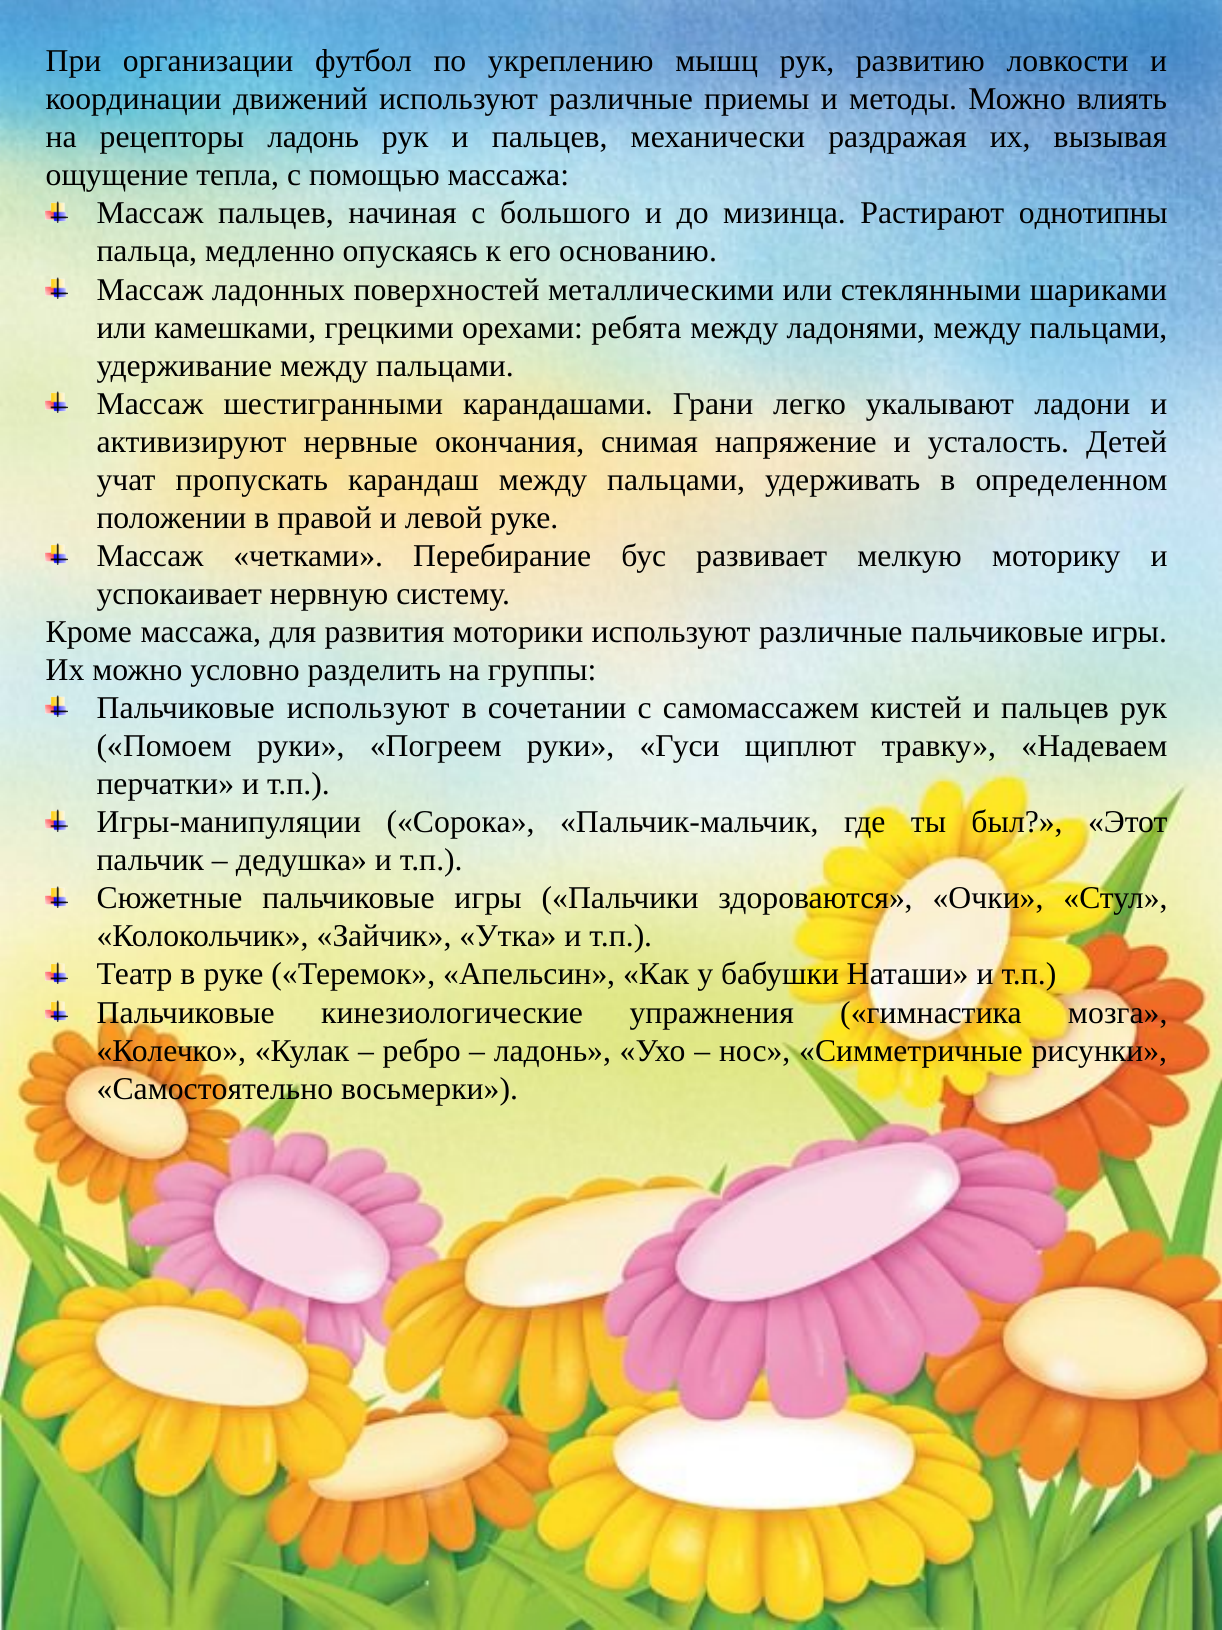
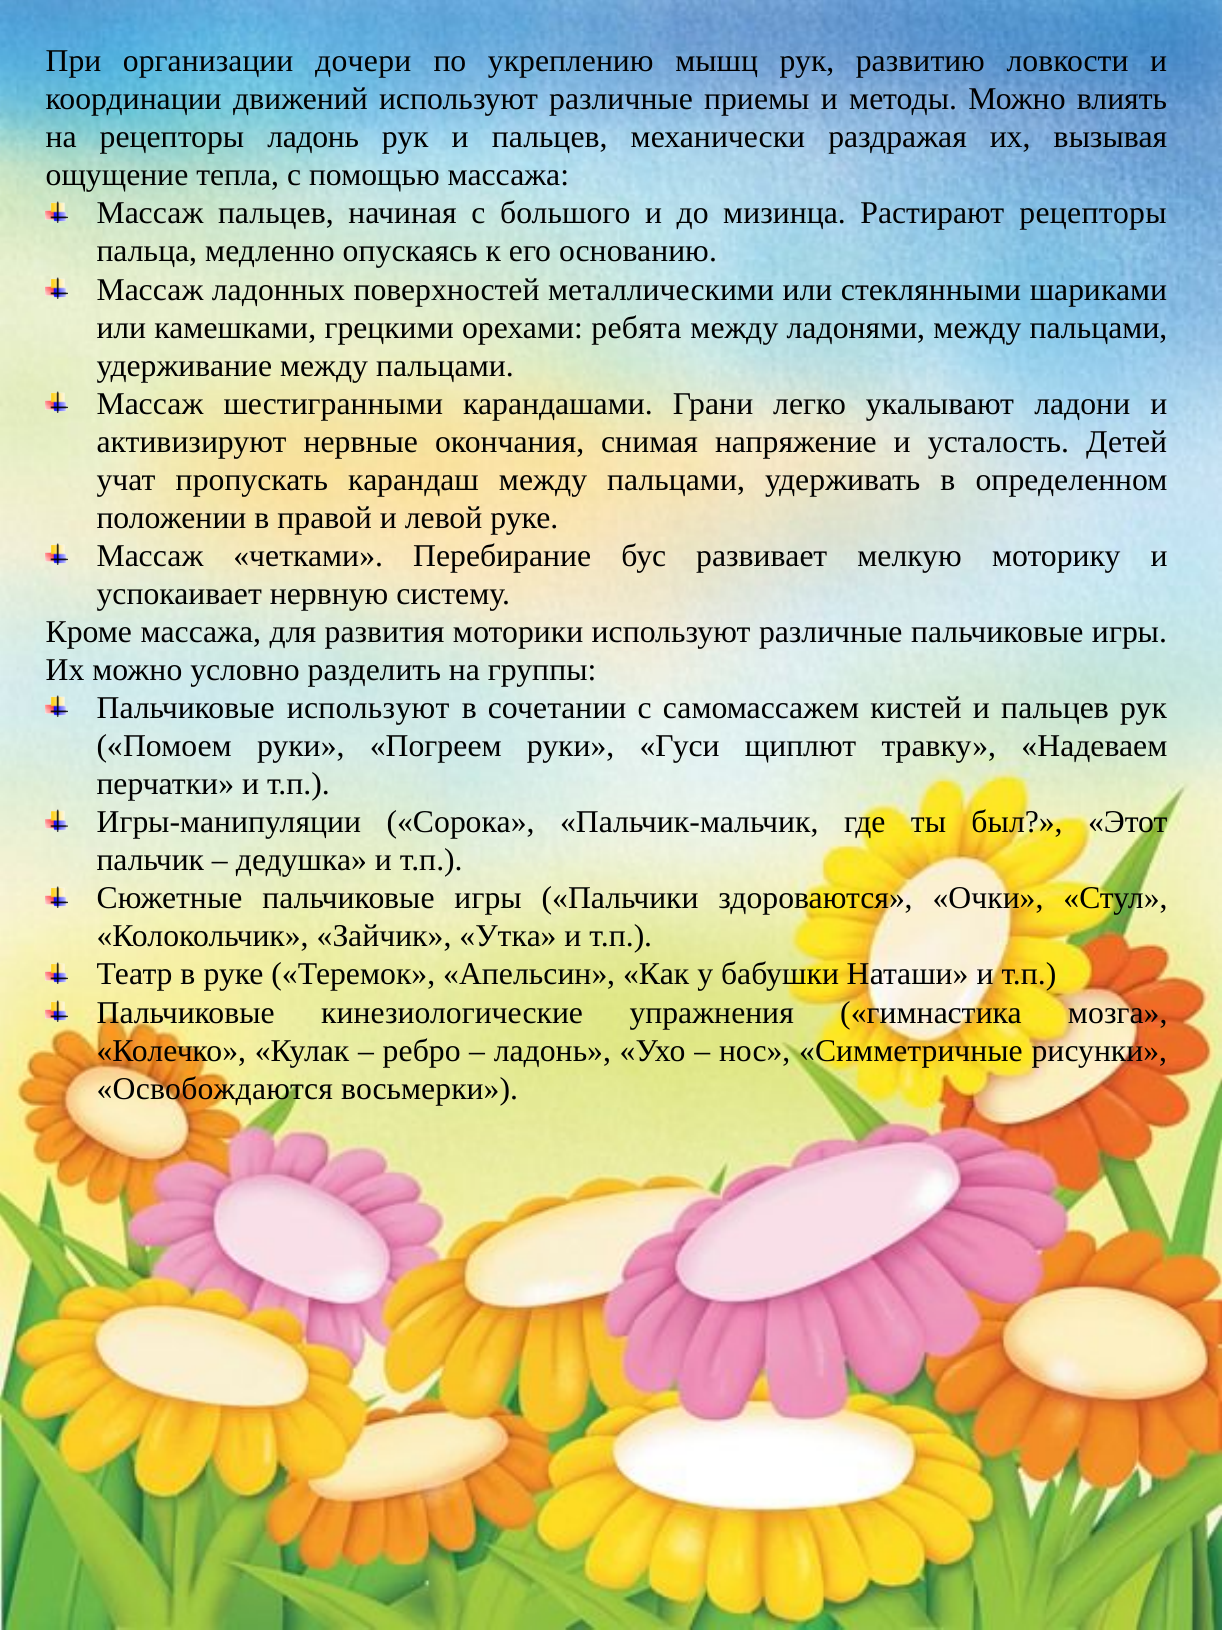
футбол: футбол -> дочери
Растирают однотипны: однотипны -> рецепторы
Самостоятельно: Самостоятельно -> Освобождаются
